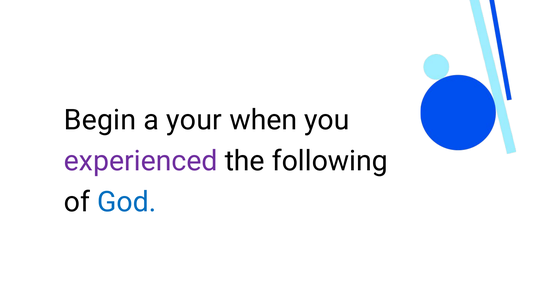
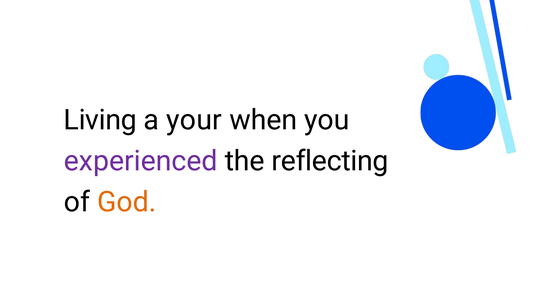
Begin: Begin -> Living
following: following -> reflecting
God colour: blue -> orange
